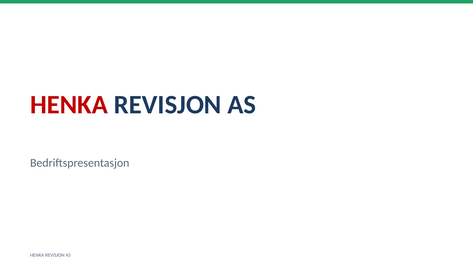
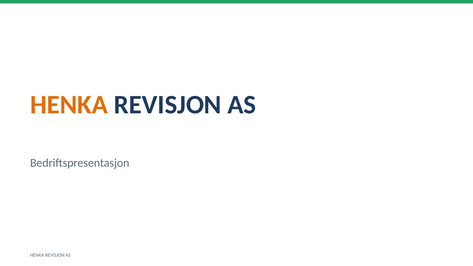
HENKA at (69, 105) colour: red -> orange
